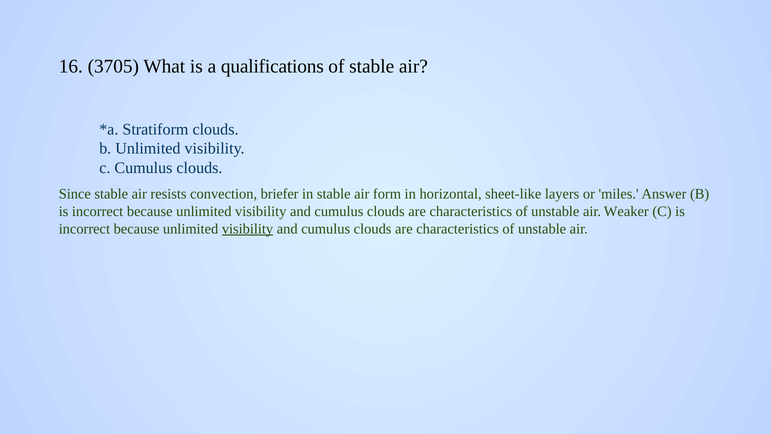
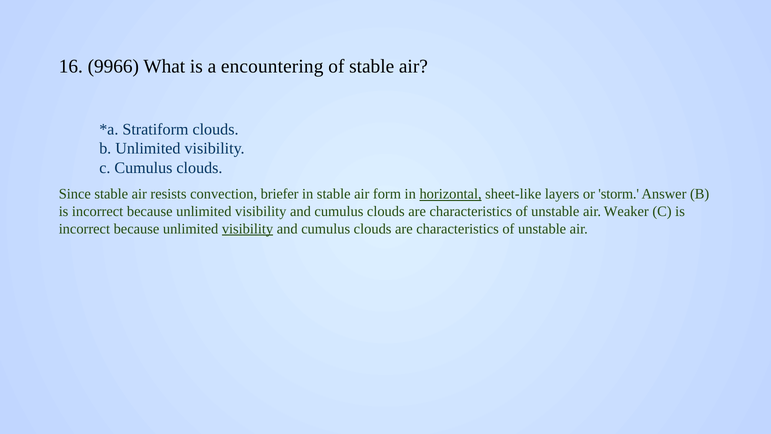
3705: 3705 -> 9966
qualifications: qualifications -> encountering
horizontal underline: none -> present
miles: miles -> storm
